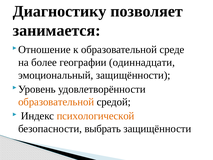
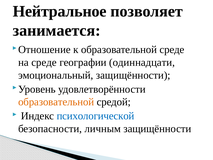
Диагностику: Диагностику -> Нейтральное
на более: более -> среде
психологической colour: orange -> blue
выбрать: выбрать -> личным
